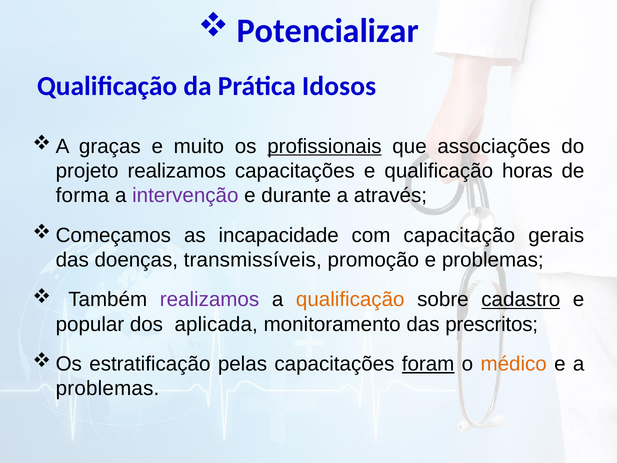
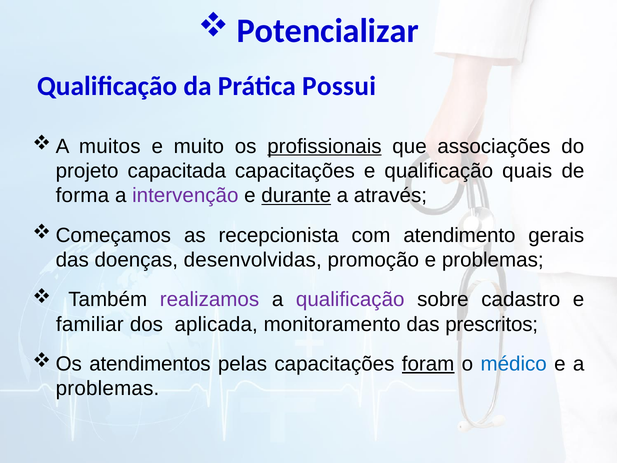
Idosos: Idosos -> Possui
graças: graças -> muitos
projeto realizamos: realizamos -> capacitada
horas: horas -> quais
durante underline: none -> present
incapacidade: incapacidade -> recepcionista
capacitação: capacitação -> atendimento
transmissíveis: transmissíveis -> desenvolvidas
qualificação at (350, 299) colour: orange -> purple
cadastro underline: present -> none
popular: popular -> familiar
estratificação: estratificação -> atendimentos
médico colour: orange -> blue
